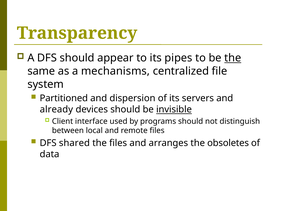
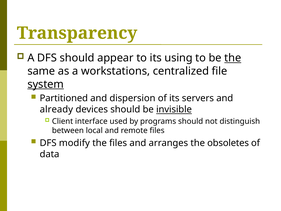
pipes: pipes -> using
mechanisms: mechanisms -> workstations
system underline: none -> present
shared: shared -> modify
